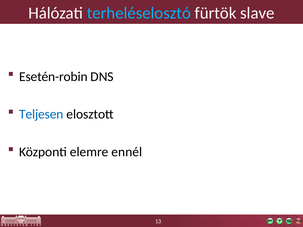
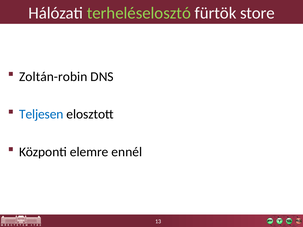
terheléselosztó colour: light blue -> light green
slave: slave -> store
Esetén-robin: Esetén-robin -> Zoltán-robin
